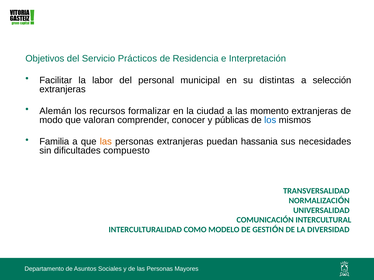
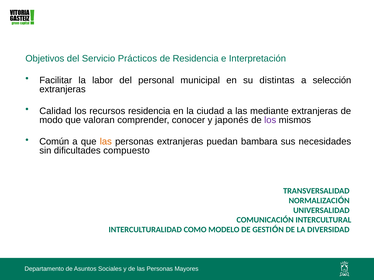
Alemán: Alemán -> Calidad
recursos formalizar: formalizar -> residencia
momento: momento -> mediante
públicas: públicas -> japonés
los at (270, 120) colour: blue -> purple
Familia: Familia -> Común
hassania: hassania -> bambara
